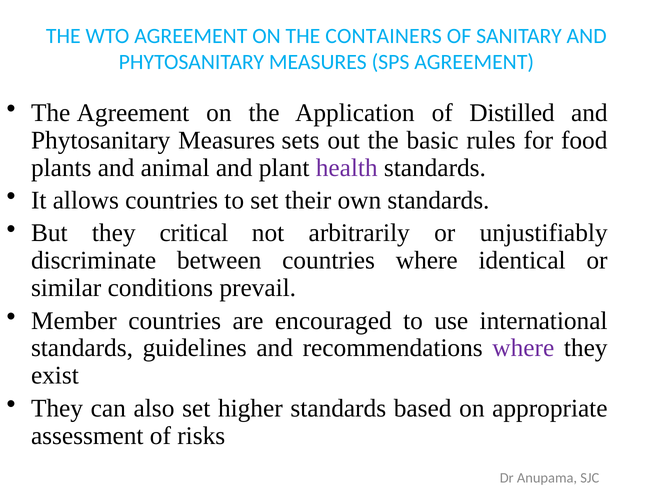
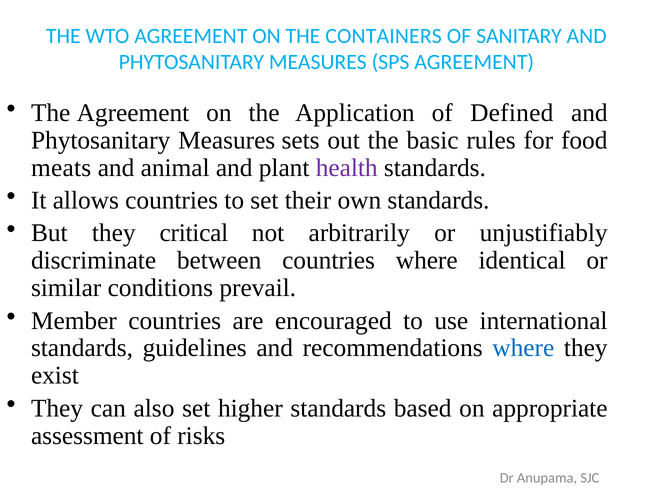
Distilled: Distilled -> Defined
plants: plants -> meats
where at (523, 348) colour: purple -> blue
